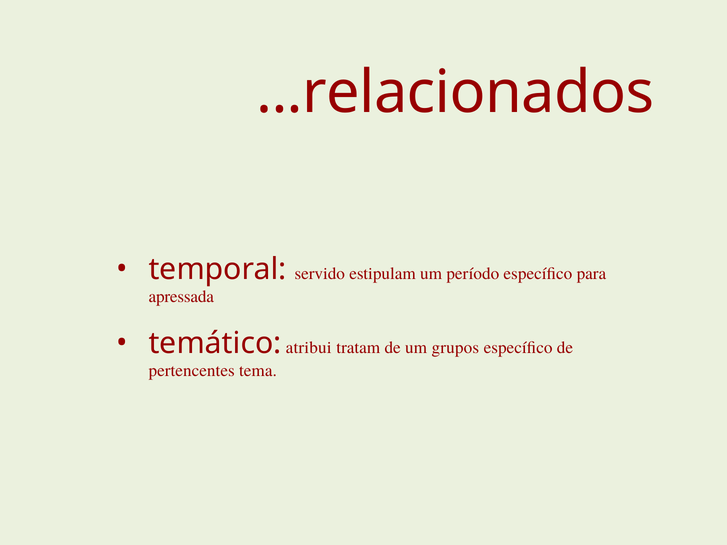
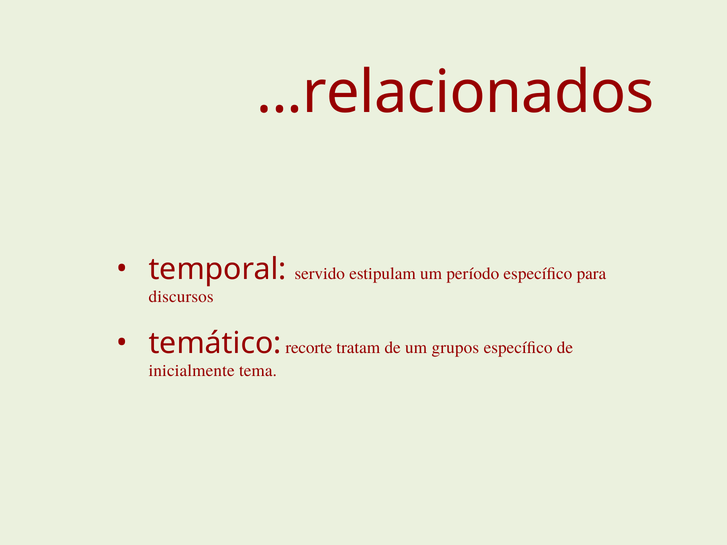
apressada: apressada -> discursos
atribui: atribui -> recorte
pertencentes: pertencentes -> inicialmente
